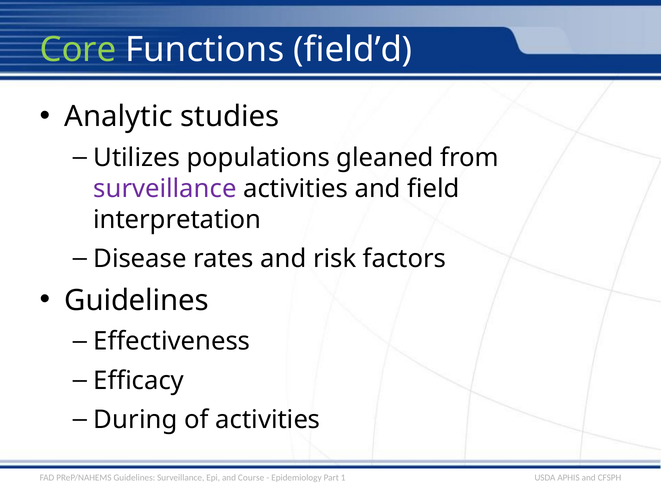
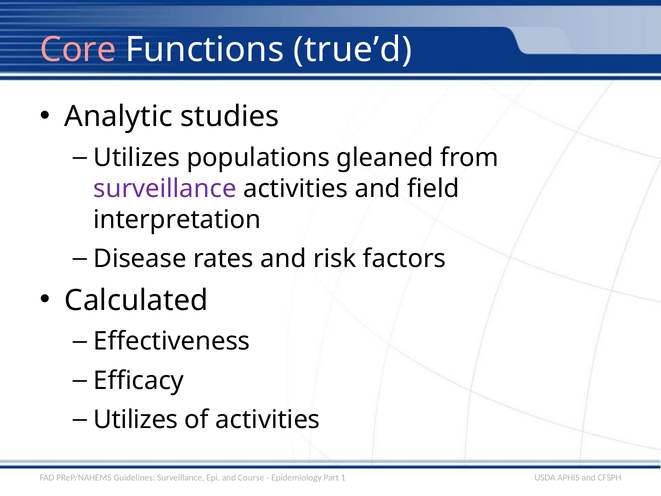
Core colour: light green -> pink
field’d: field’d -> true’d
Guidelines at (137, 300): Guidelines -> Calculated
During at (136, 420): During -> Utilizes
